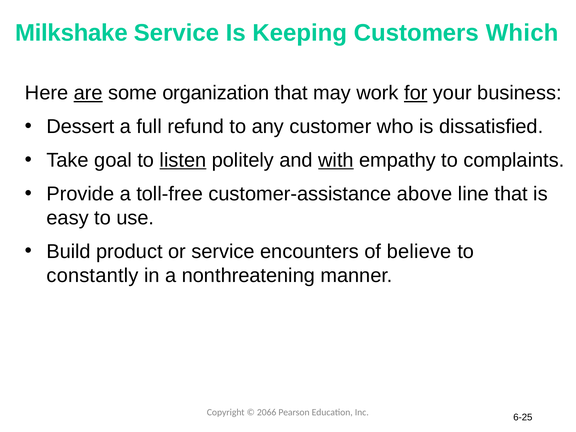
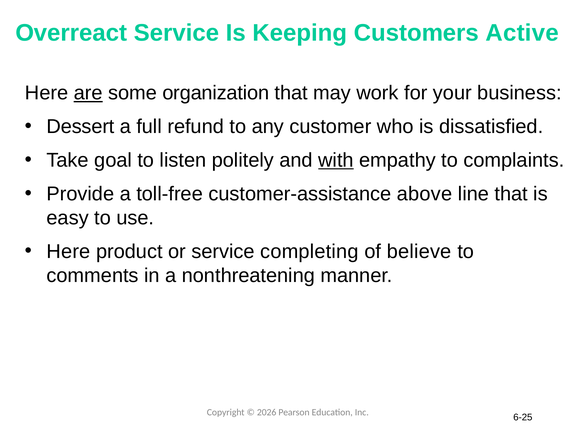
Milkshake: Milkshake -> Overreact
Which: Which -> Active
for underline: present -> none
listen underline: present -> none
Build at (69, 251): Build -> Here
encounters: encounters -> completing
constantly: constantly -> comments
2066: 2066 -> 2026
